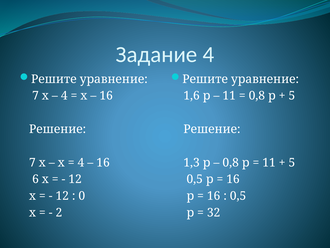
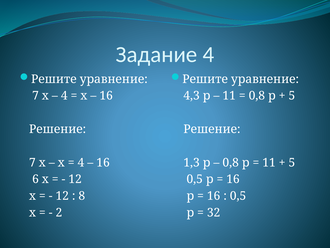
1,6: 1,6 -> 4,3
0: 0 -> 8
